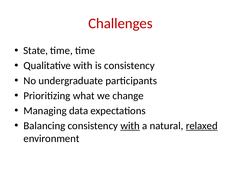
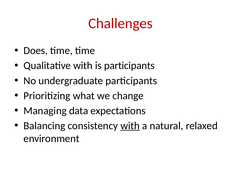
State: State -> Does
is consistency: consistency -> participants
relaxed underline: present -> none
